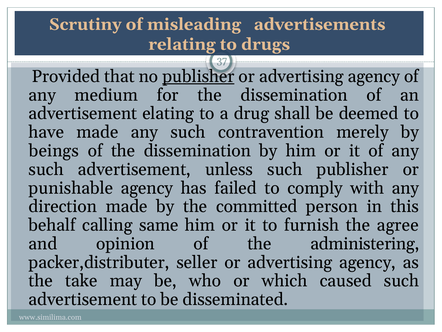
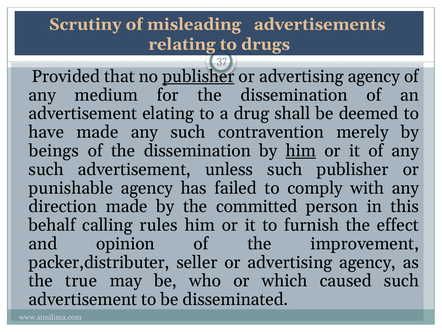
him at (301, 151) underline: none -> present
same: same -> rules
agree: agree -> effect
administering: administering -> improvement
take: take -> true
